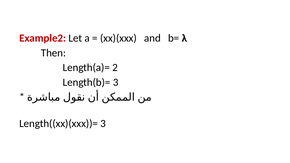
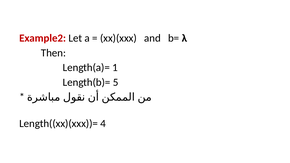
2: 2 -> 1
Length(b)= 3: 3 -> 5
Length((xx)(xxx))= 3: 3 -> 4
